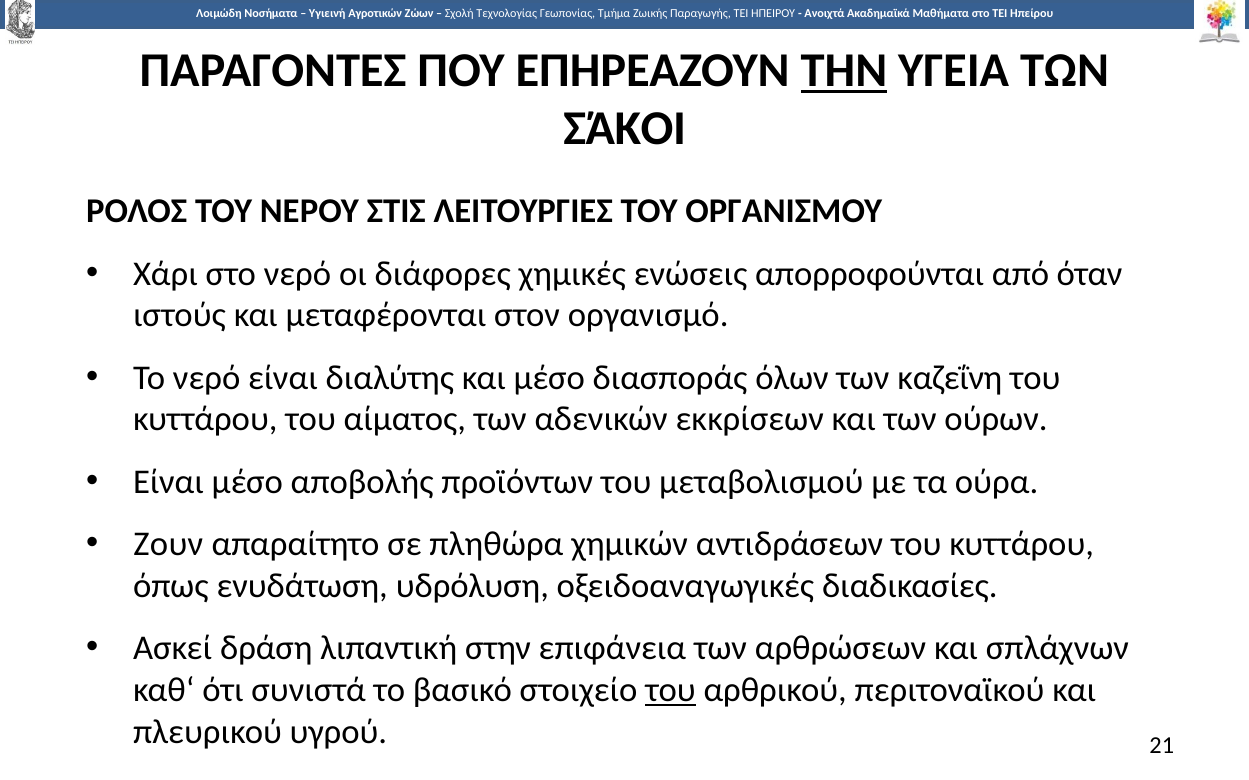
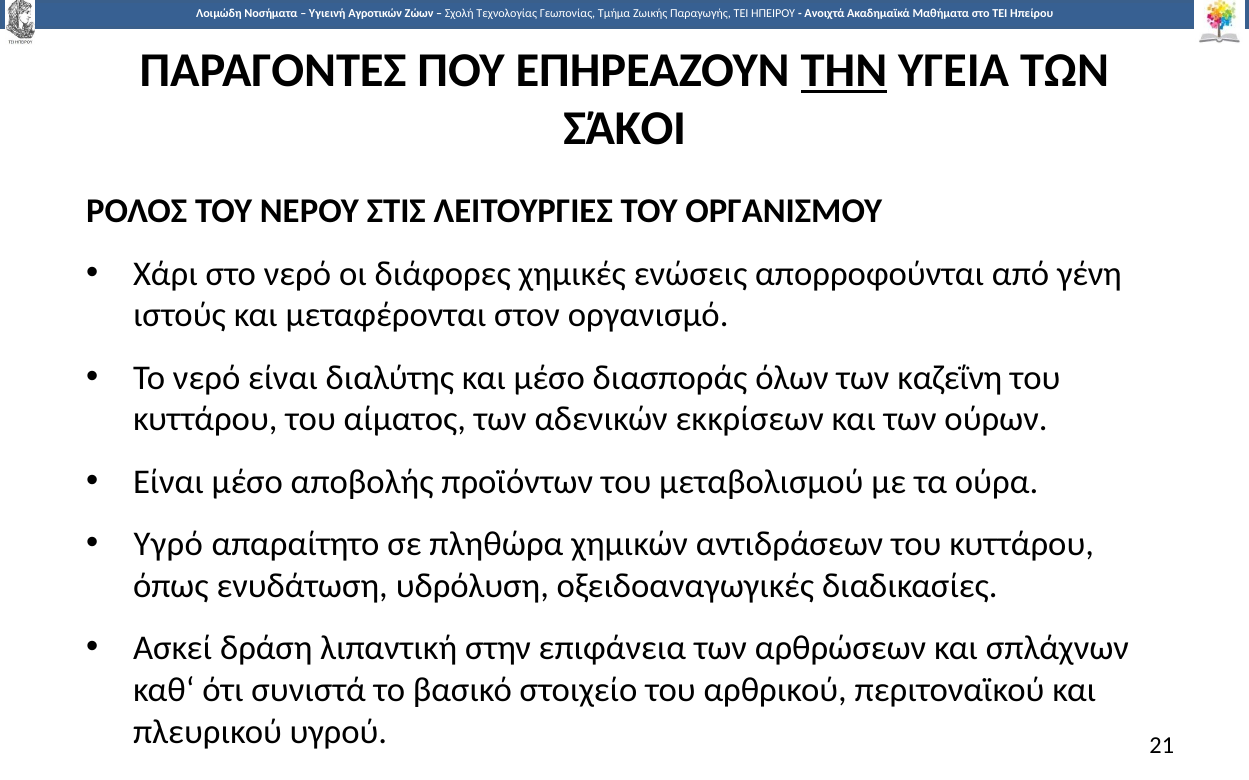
όταν: όταν -> γένη
Ζουν: Ζουν -> Υγρό
του at (671, 690) underline: present -> none
